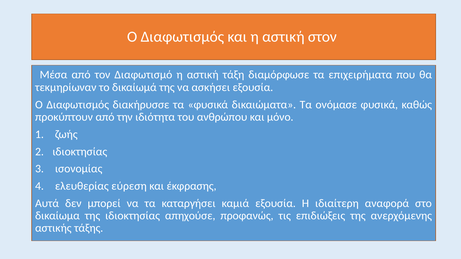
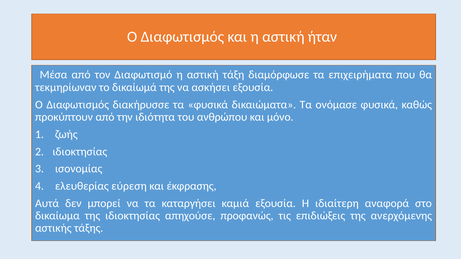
στον: στον -> ήταν
